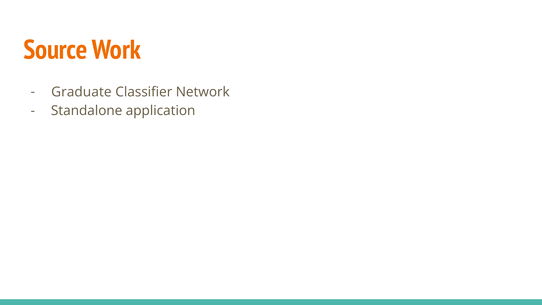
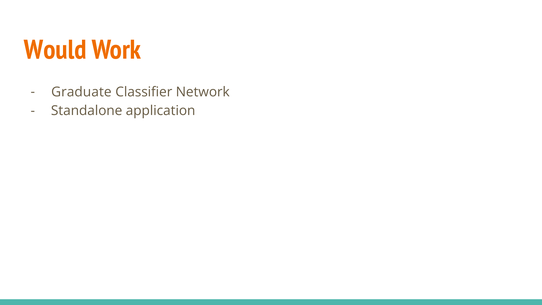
Source: Source -> Would
